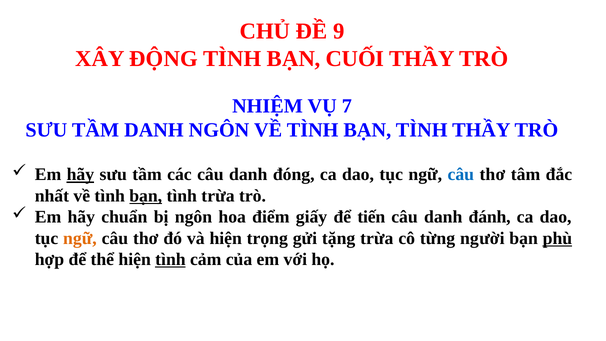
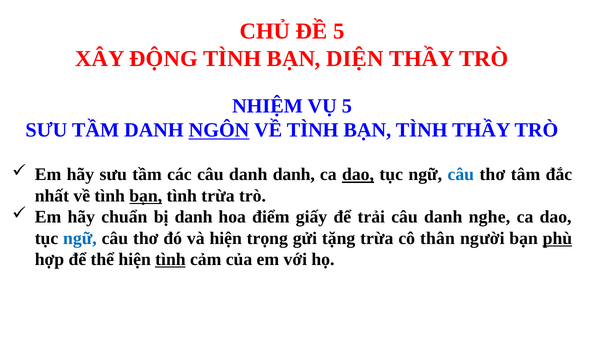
ĐỀ 9: 9 -> 5
CUỐI: CUỐI -> DIỆN
VỤ 7: 7 -> 5
NGÔN at (219, 130) underline: none -> present
hãy at (80, 175) underline: present -> none
danh đóng: đóng -> danh
dao at (358, 175) underline: none -> present
bị ngôn: ngôn -> danh
tiến: tiến -> trải
đánh: đánh -> nghe
ngữ at (80, 238) colour: orange -> blue
từng: từng -> thân
